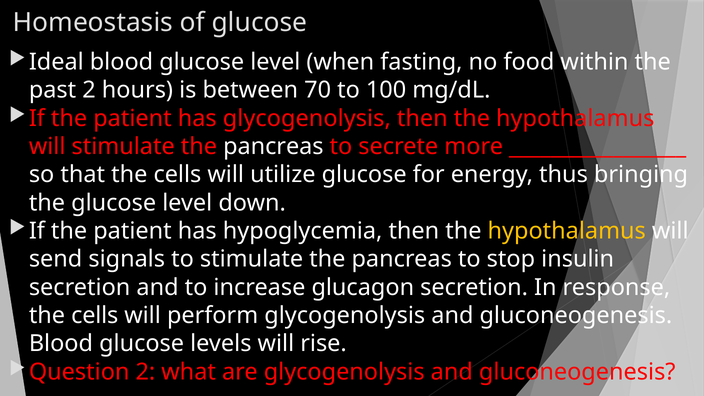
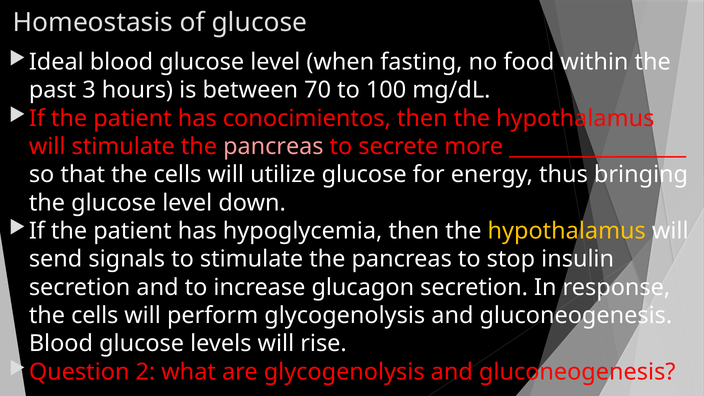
past 2: 2 -> 3
has glycogenolysis: glycogenolysis -> conocimientos
pancreas at (273, 146) colour: white -> pink
